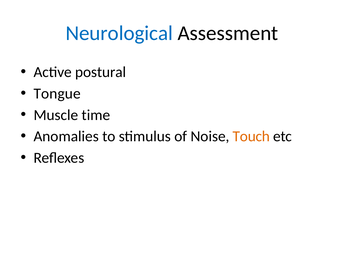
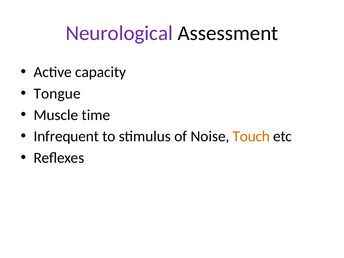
Neurological colour: blue -> purple
postural: postural -> capacity
Anomalies: Anomalies -> Infrequent
